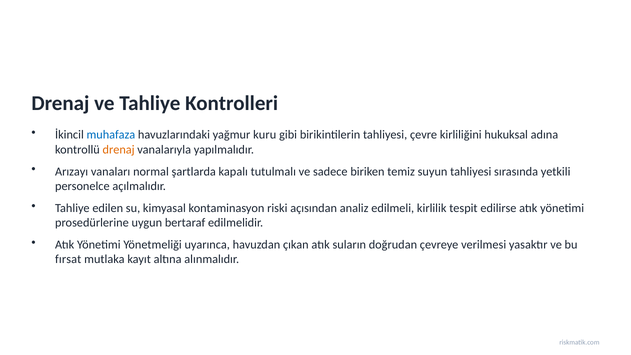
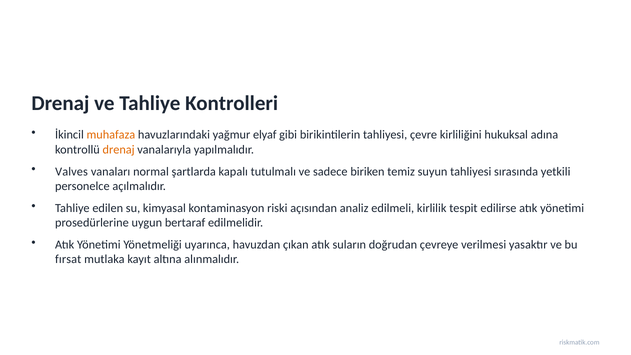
muhafaza colour: blue -> orange
kuru: kuru -> elyaf
Arızayı: Arızayı -> Valves
